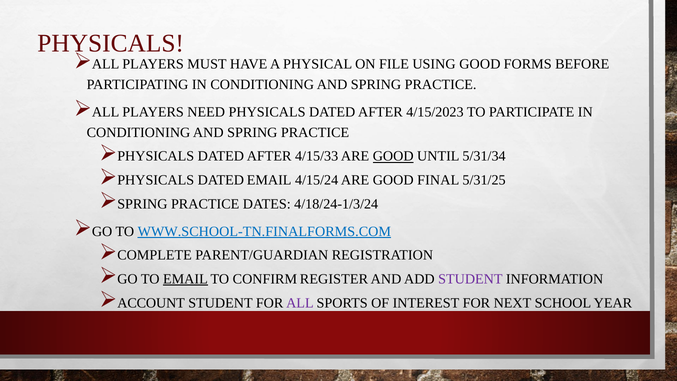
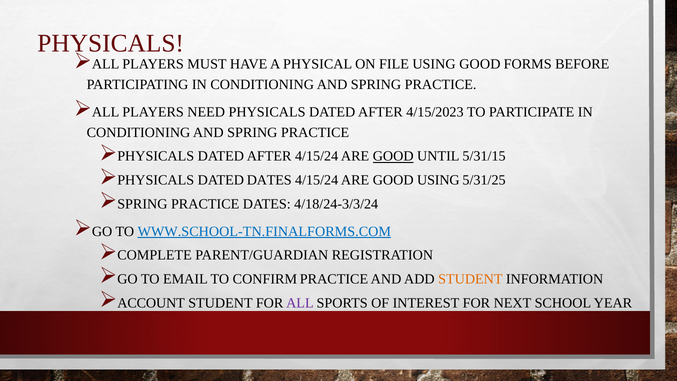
AFTER 4/15/33: 4/15/33 -> 4/15/24
5/31/34: 5/31/34 -> 5/31/15
DATED EMAIL: EMAIL -> DATES
GOOD FINAL: FINAL -> USING
4/18/24-1/3/24: 4/18/24-1/3/24 -> 4/18/24-3/3/24
EMAIL at (185, 279) underline: present -> none
CONFIRM REGISTER: REGISTER -> PRACTICE
STUDENT at (470, 279) colour: purple -> orange
